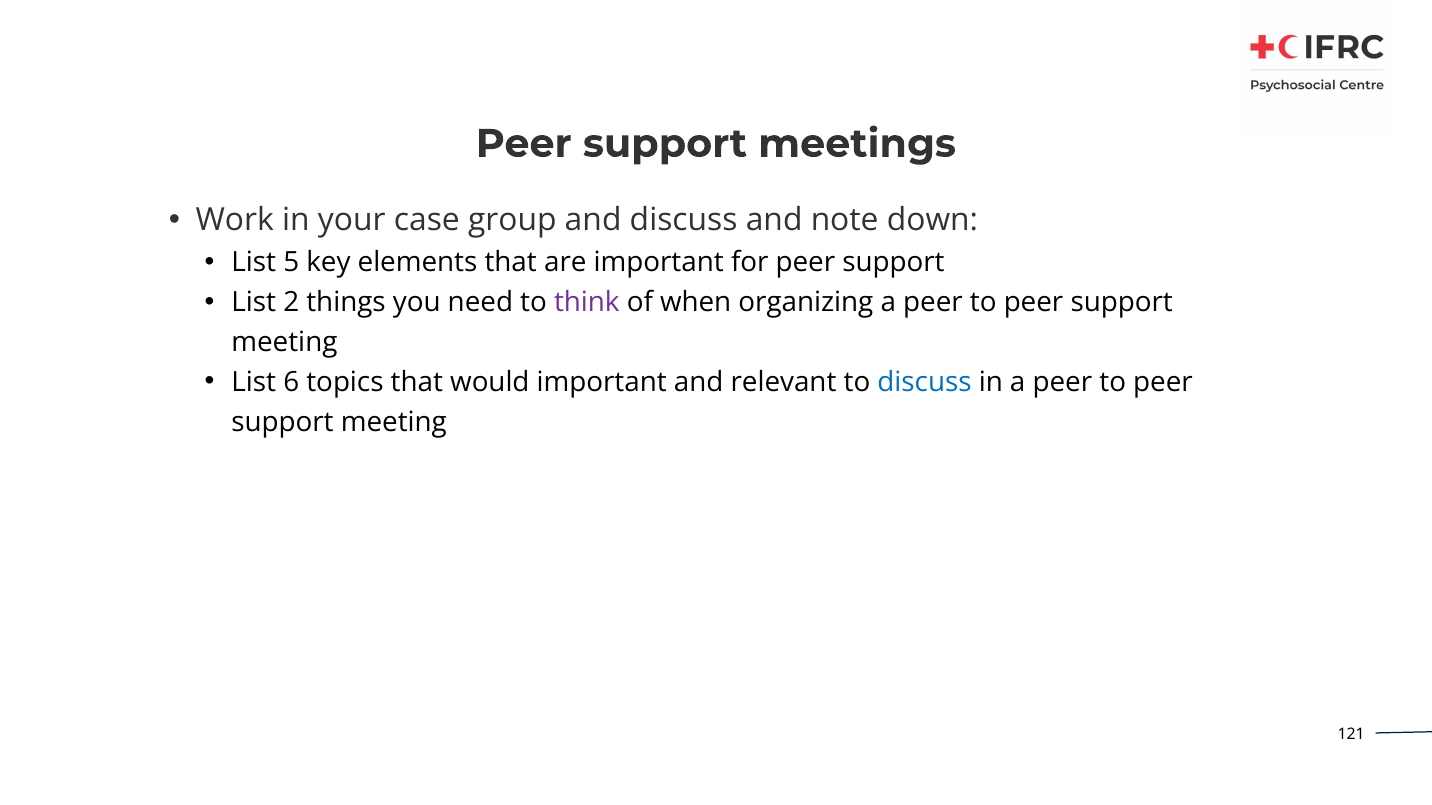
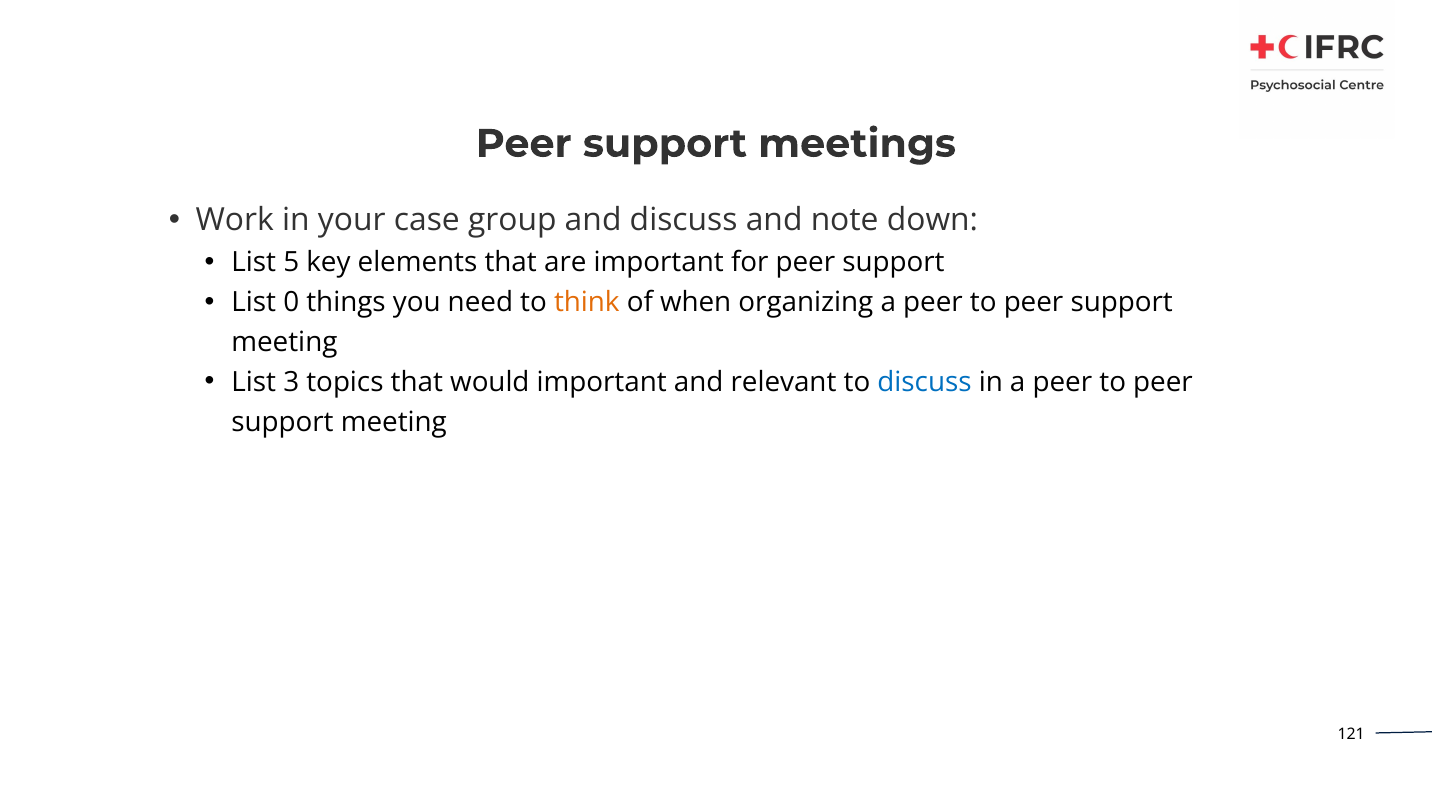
2: 2 -> 0
think colour: purple -> orange
6: 6 -> 3
